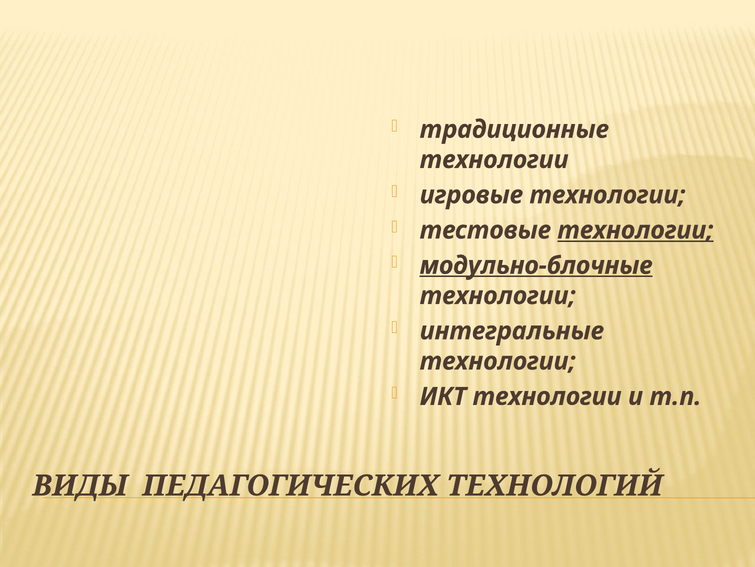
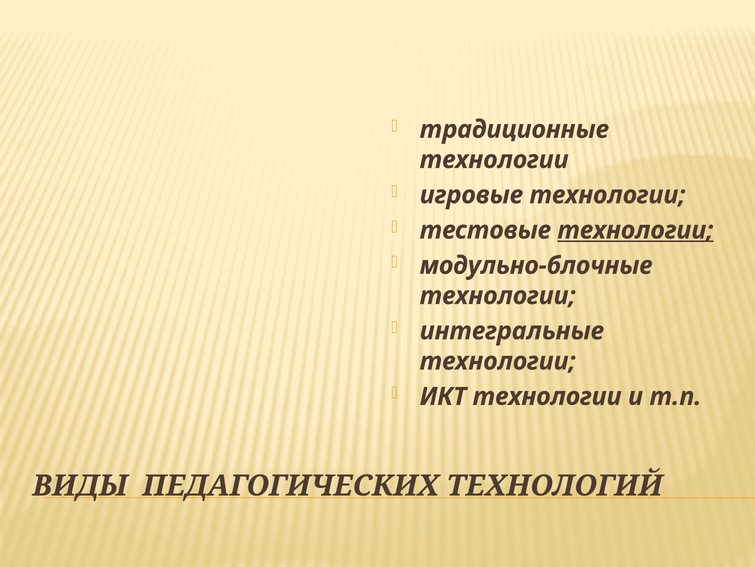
модульно-блочные underline: present -> none
